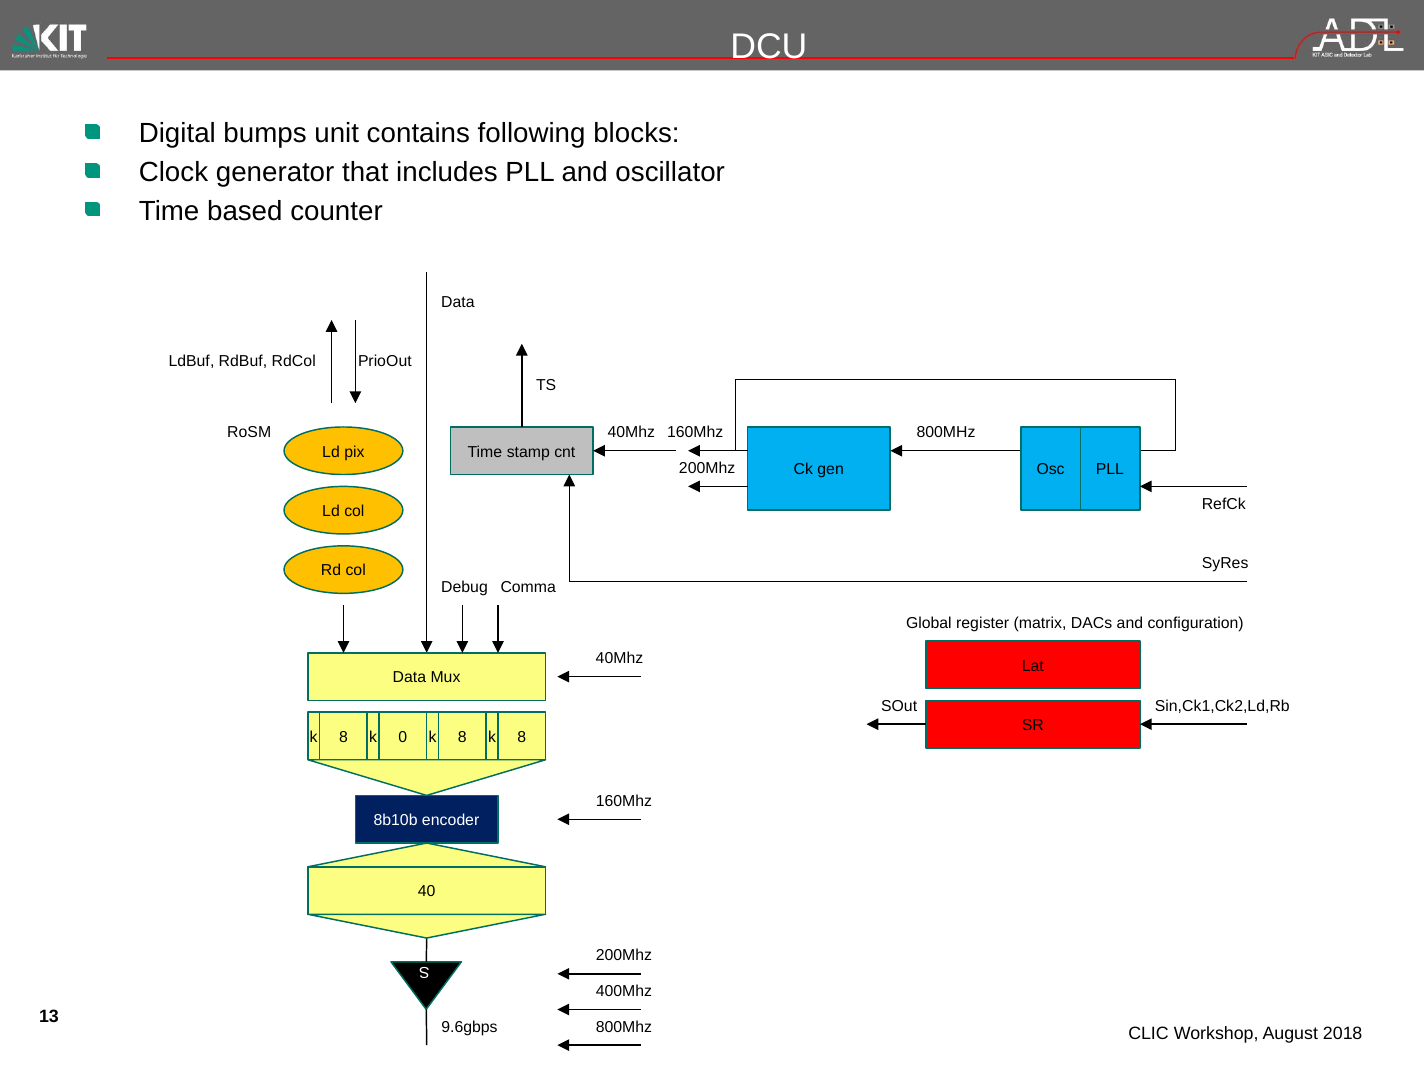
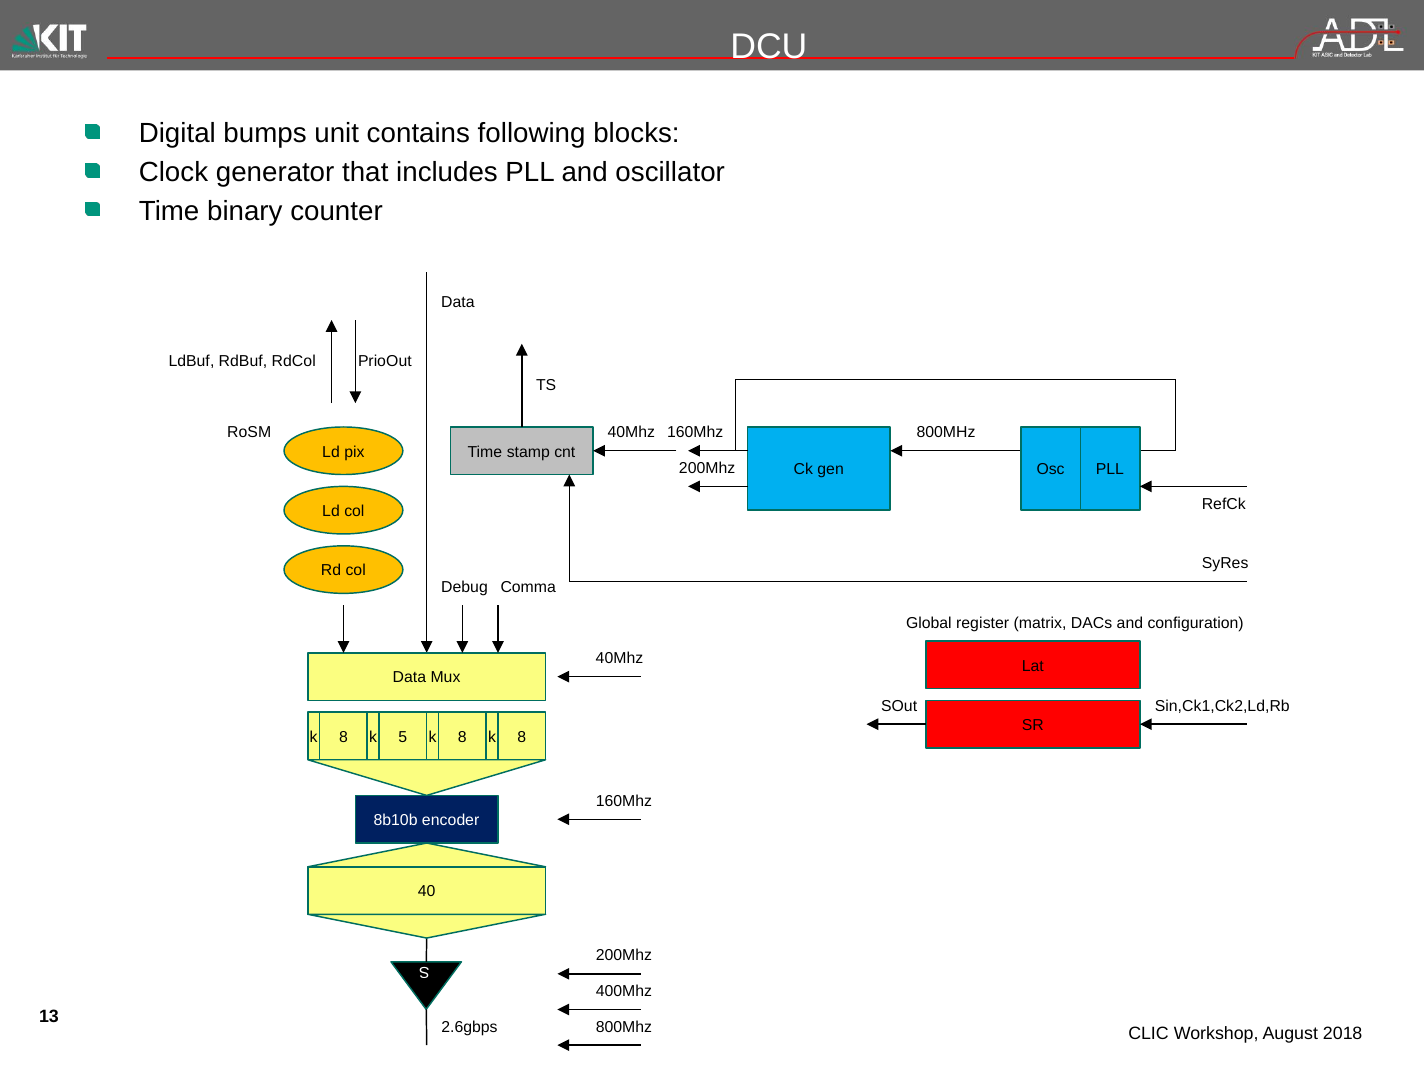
based: based -> binary
0: 0 -> 5
9.6gbps: 9.6gbps -> 2.6gbps
